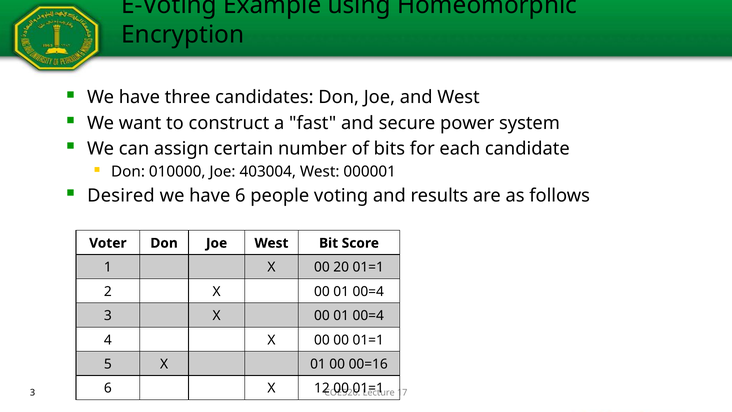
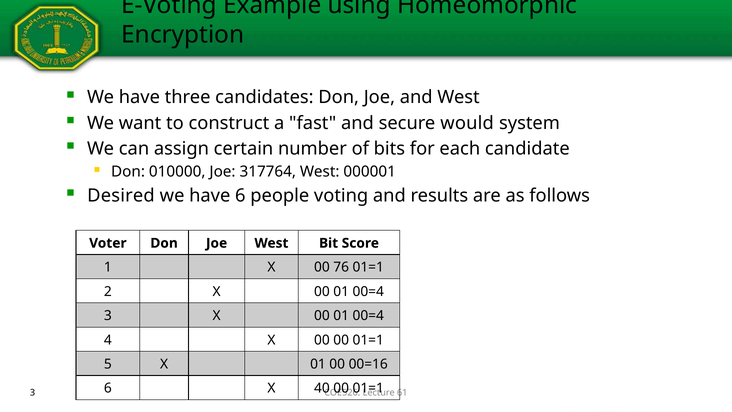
power: power -> would
403004: 403004 -> 317764
20: 20 -> 76
12: 12 -> 40
17: 17 -> 61
